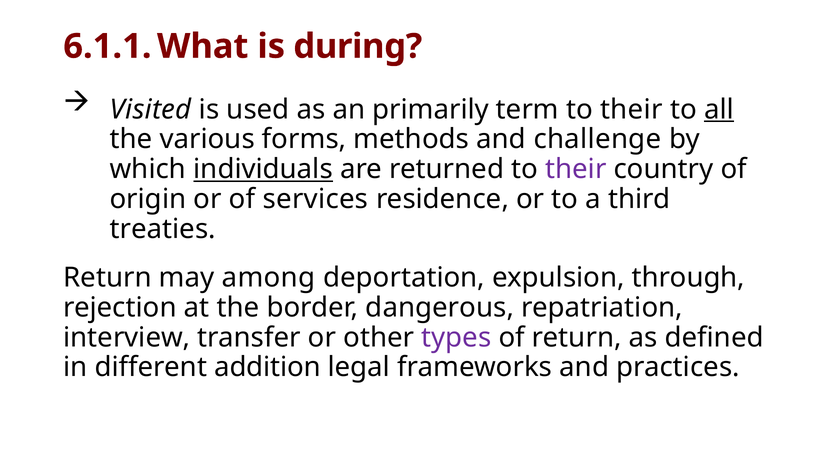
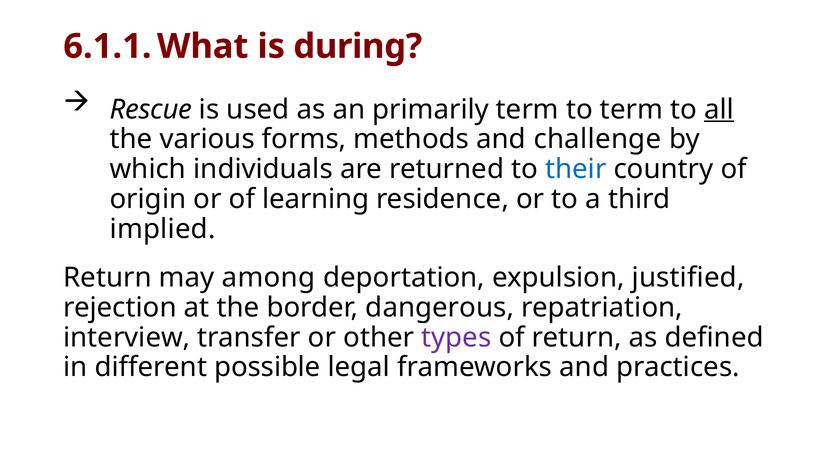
Visited: Visited -> Rescue
term to their: their -> term
individuals underline: present -> none
their at (576, 169) colour: purple -> blue
services: services -> learning
treaties: treaties -> implied
through: through -> justified
addition: addition -> possible
